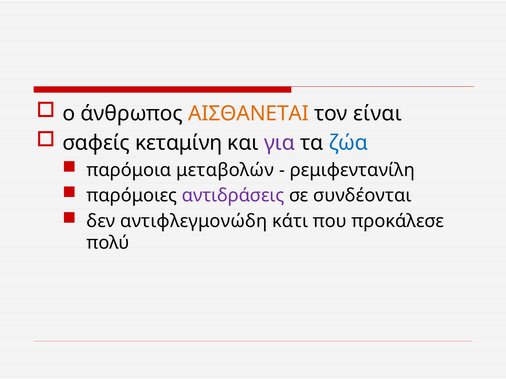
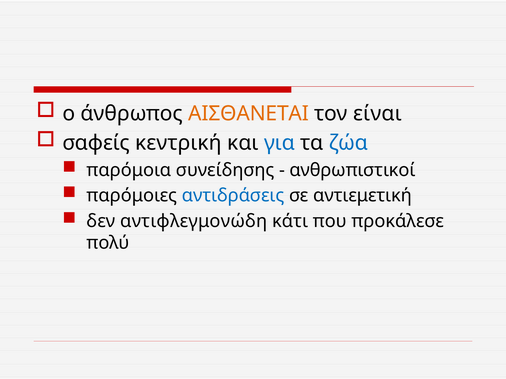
κεταμίνη: κεταμίνη -> κεντρική
για colour: purple -> blue
μεταβολών: μεταβολών -> συνείδησης
ρεμιφεντανίλη: ρεμιφεντανίλη -> ανθρωπιστικοί
αντιδράσεις colour: purple -> blue
συνδέονται: συνδέονται -> αντιεμετική
